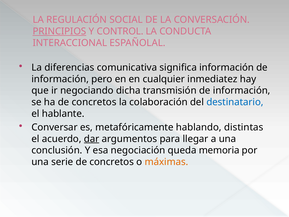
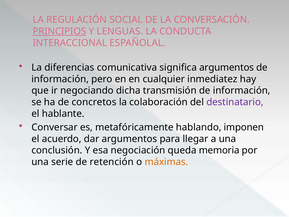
CONTROL: CONTROL -> LENGUAS
significa información: información -> argumentos
destinatario colour: blue -> purple
distintas: distintas -> imponen
dar underline: present -> none
serie de concretos: concretos -> retención
